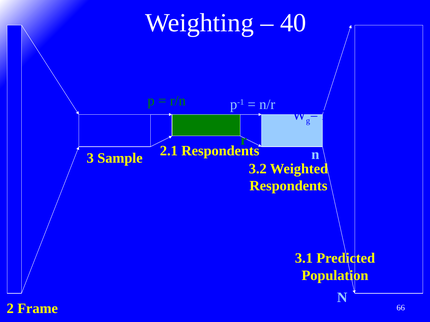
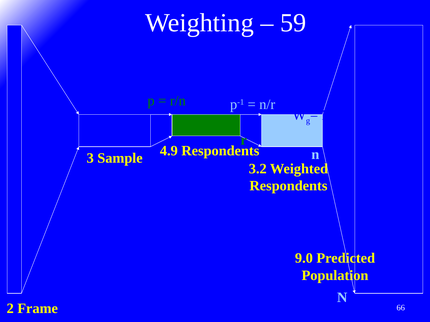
40: 40 -> 59
2.1: 2.1 -> 4.9
3.1: 3.1 -> 9.0
